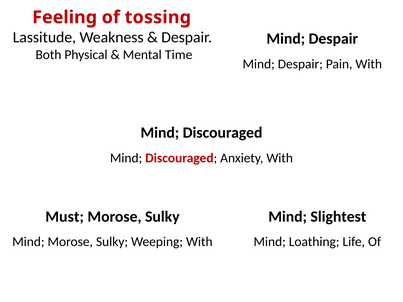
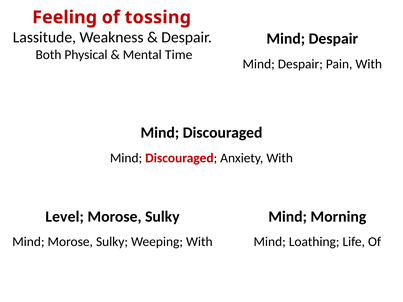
Must: Must -> Level
Slightest: Slightest -> Morning
